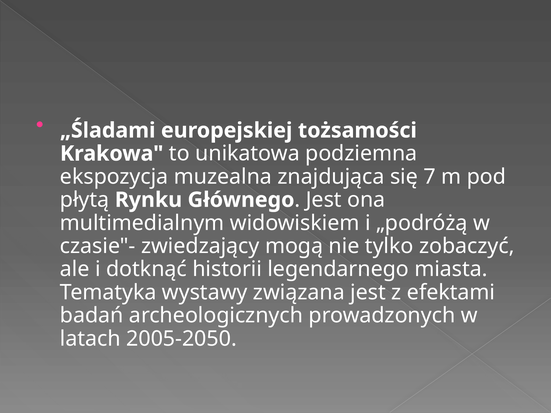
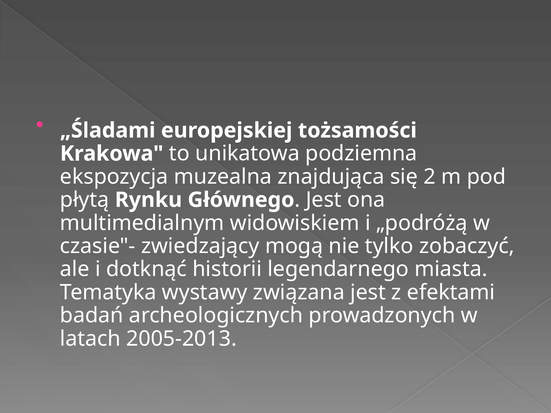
7: 7 -> 2
2005-2050: 2005-2050 -> 2005-2013
